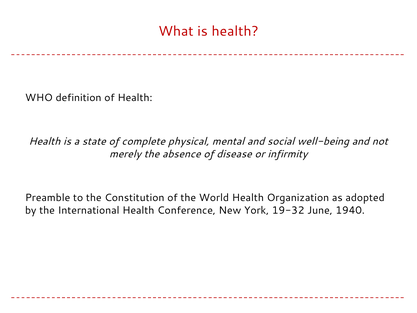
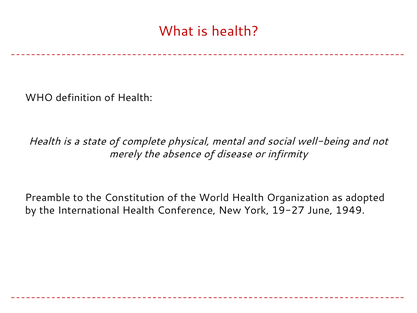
19-32: 19-32 -> 19-27
1940: 1940 -> 1949
